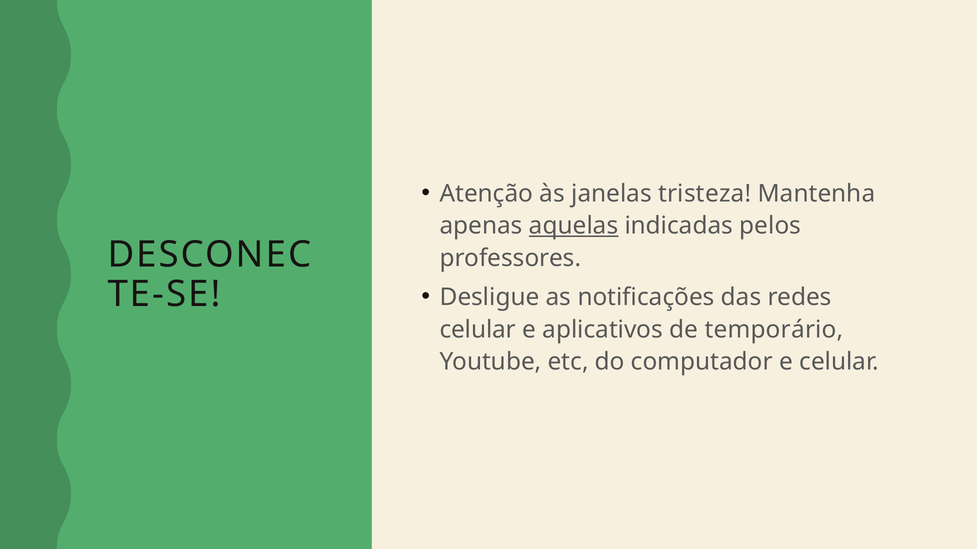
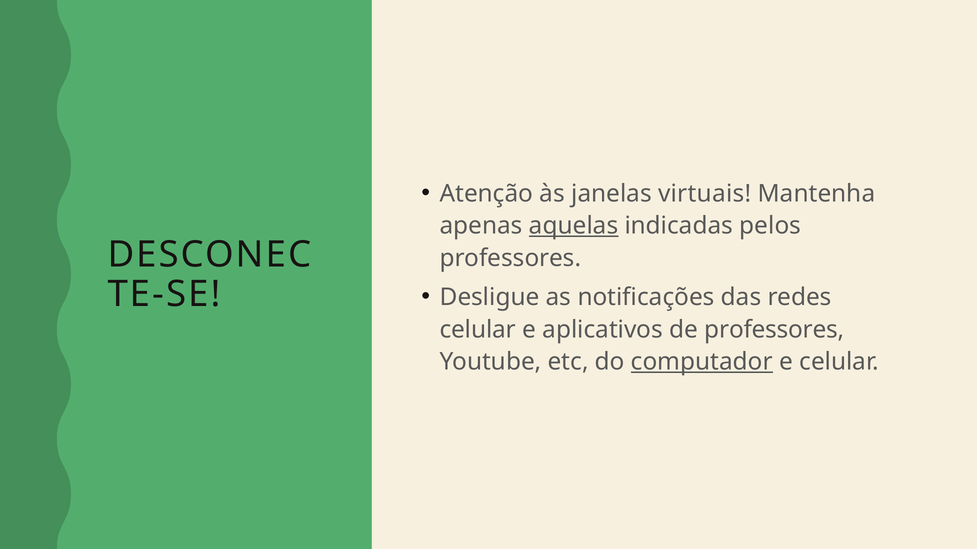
tristeza: tristeza -> virtuais
de temporário: temporário -> professores
computador underline: none -> present
